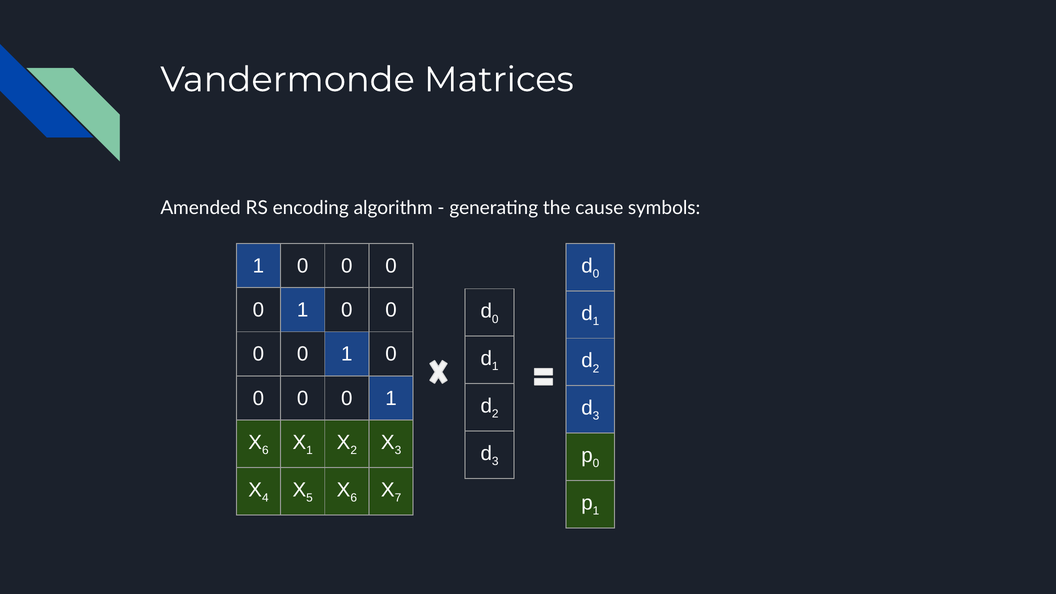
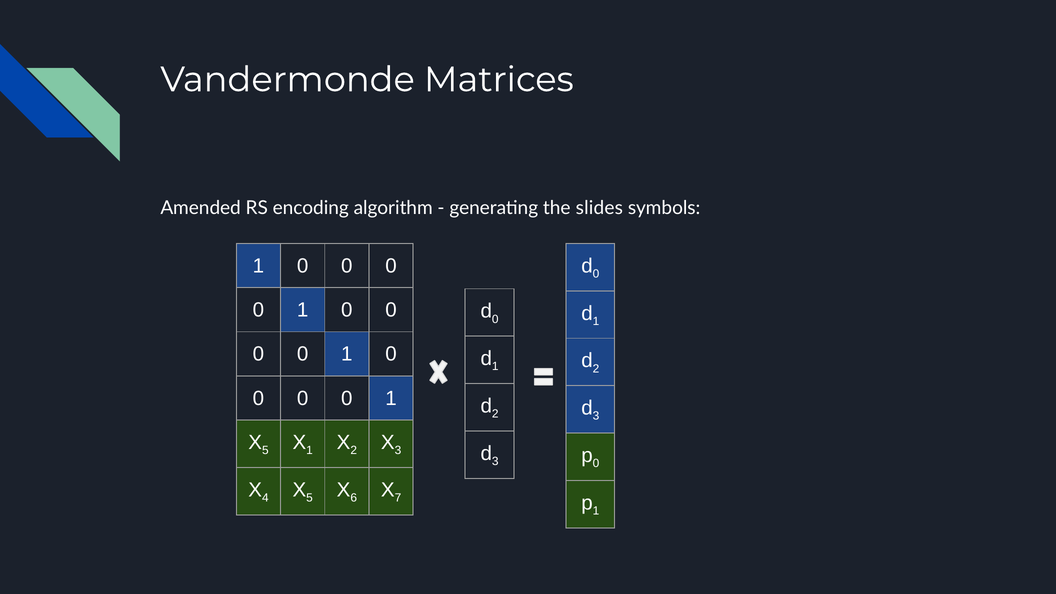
cause: cause -> slides
6 at (265, 450): 6 -> 5
